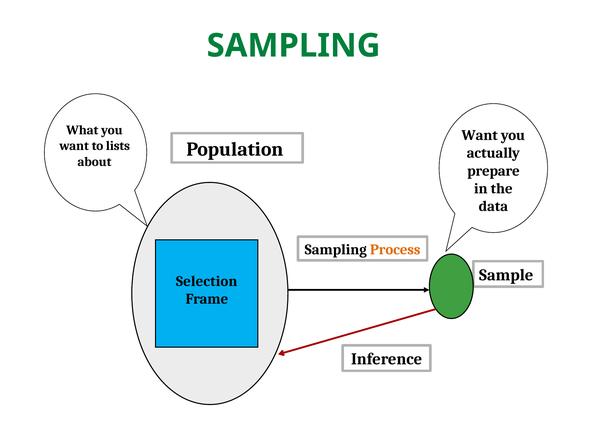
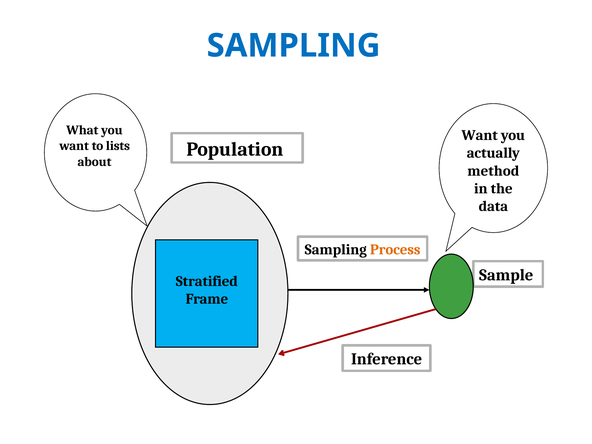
SAMPLING at (294, 46) colour: green -> blue
prepare: prepare -> method
Selection: Selection -> Stratified
